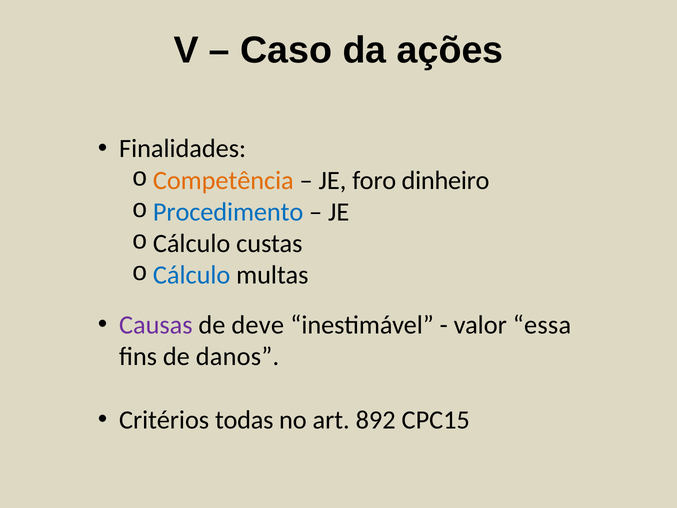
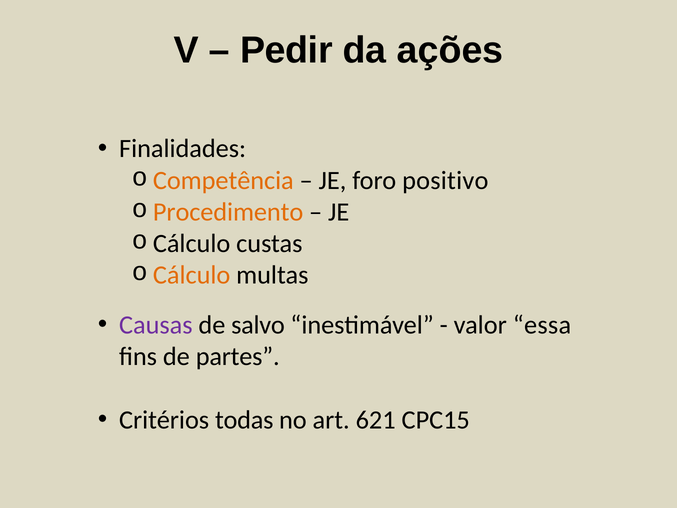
Caso: Caso -> Pedir
dinheiro: dinheiro -> positivo
Procedimento colour: blue -> orange
Cálculo at (192, 275) colour: blue -> orange
deve: deve -> salvo
danos: danos -> partes
892: 892 -> 621
